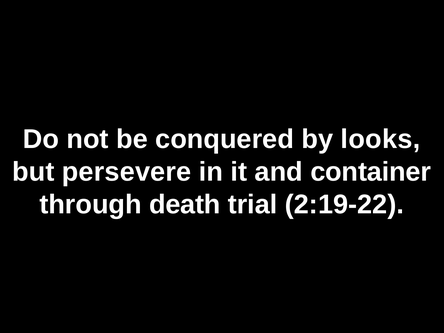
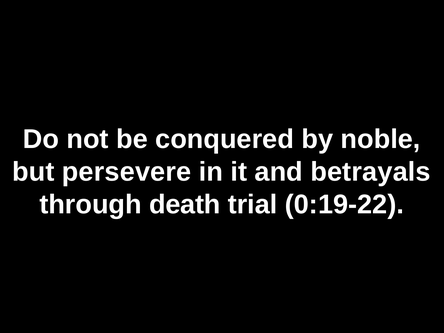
looks: looks -> noble
container: container -> betrayals
2:19-22: 2:19-22 -> 0:19-22
